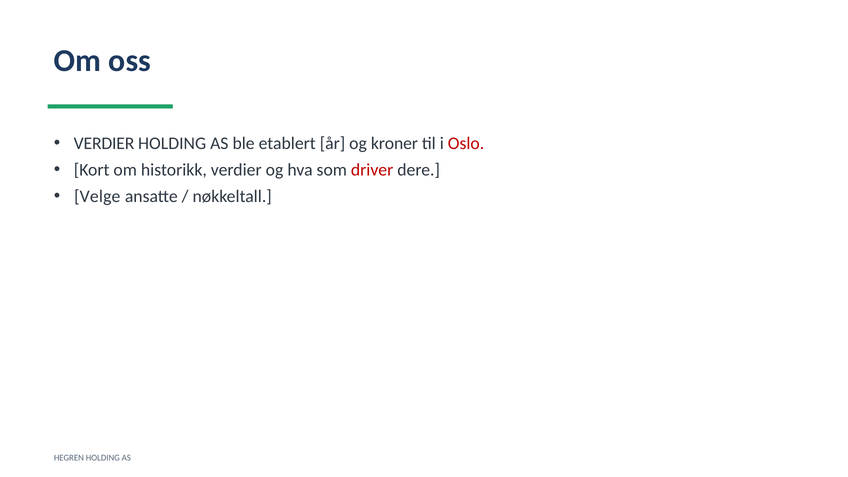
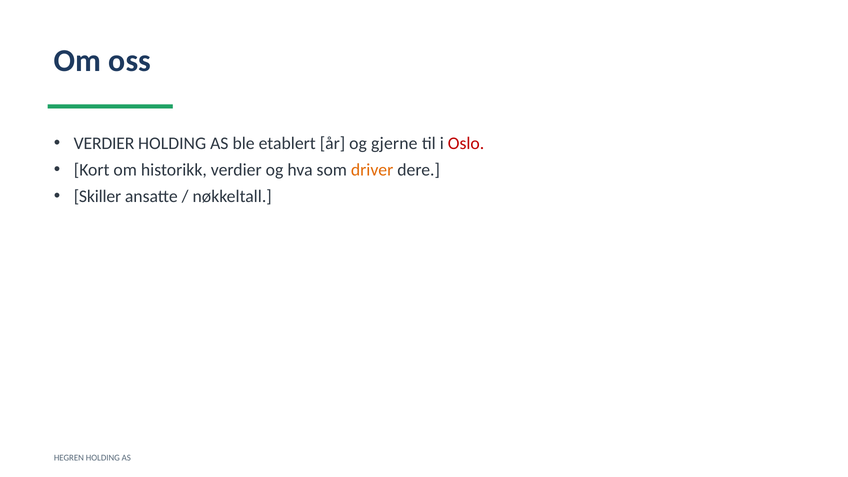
kroner: kroner -> gjerne
driver colour: red -> orange
Velge: Velge -> Skiller
